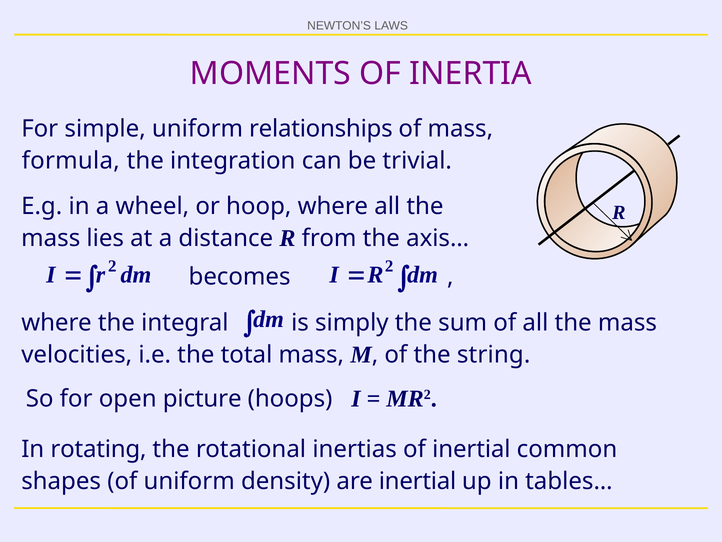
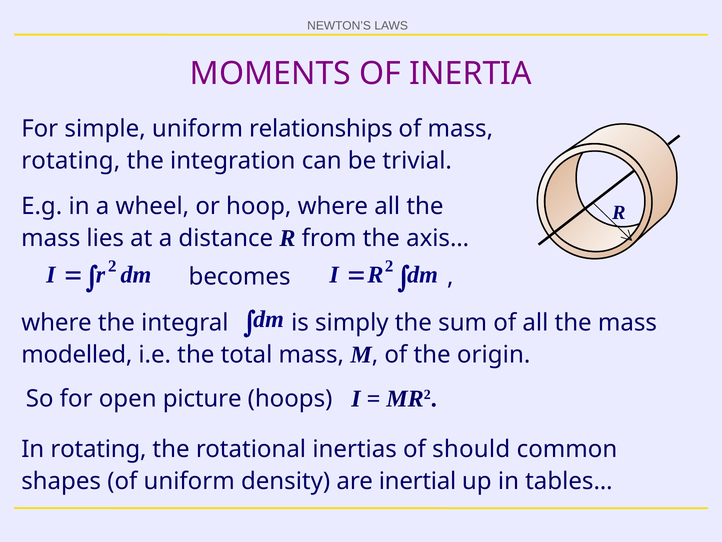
formula at (71, 161): formula -> rotating
velocities: velocities -> modelled
string: string -> origin
of inertial: inertial -> should
